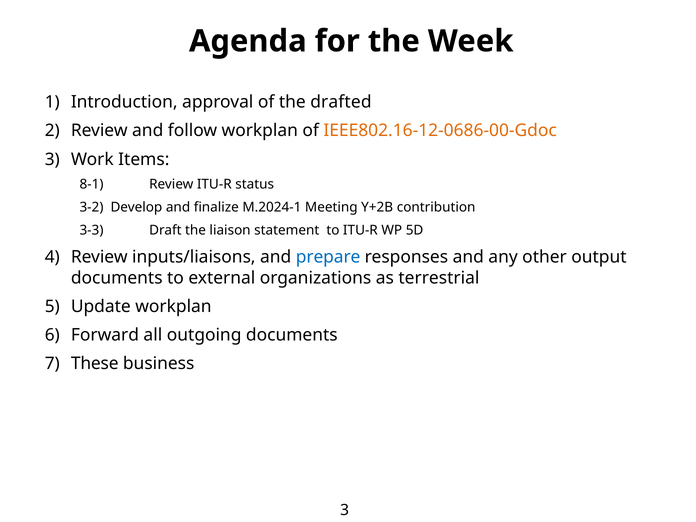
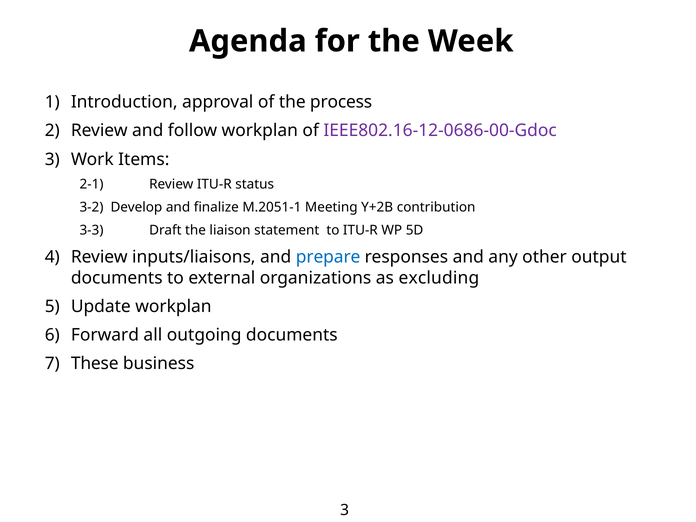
drafted: drafted -> process
IEEE802.16-12-0686-00-Gdoc colour: orange -> purple
8-1: 8-1 -> 2-1
M.2024-1: M.2024-1 -> M.2051-1
terrestrial: terrestrial -> excluding
